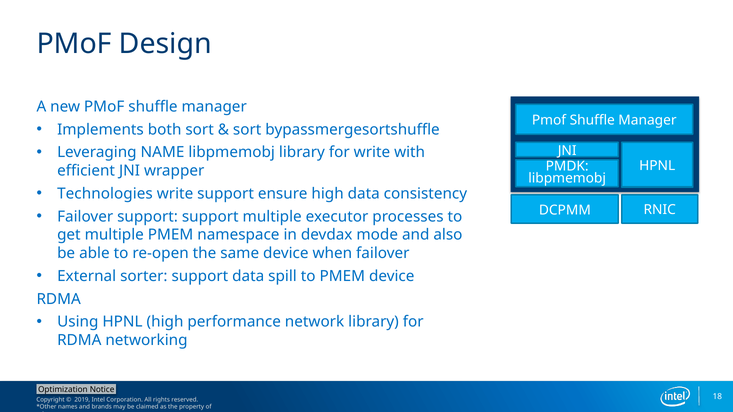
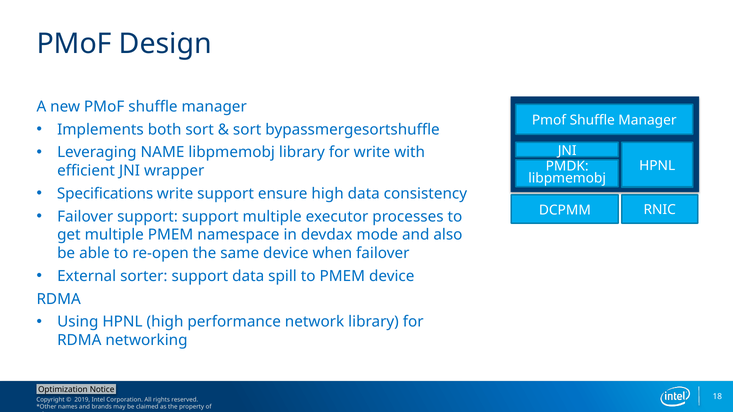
Technologies: Technologies -> Specifications
